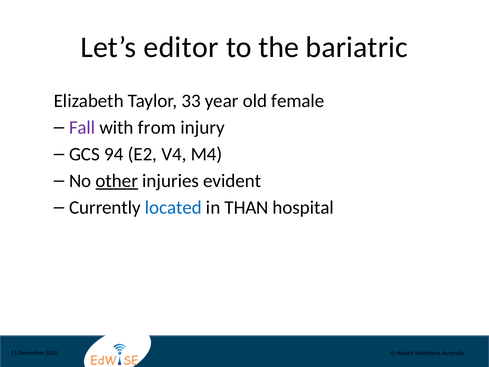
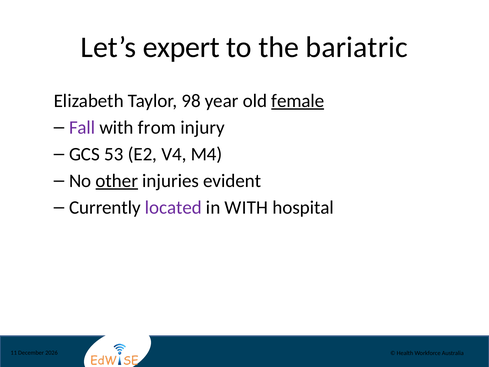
editor: editor -> expert
33: 33 -> 98
female underline: none -> present
94: 94 -> 53
located colour: blue -> purple
in THAN: THAN -> WITH
